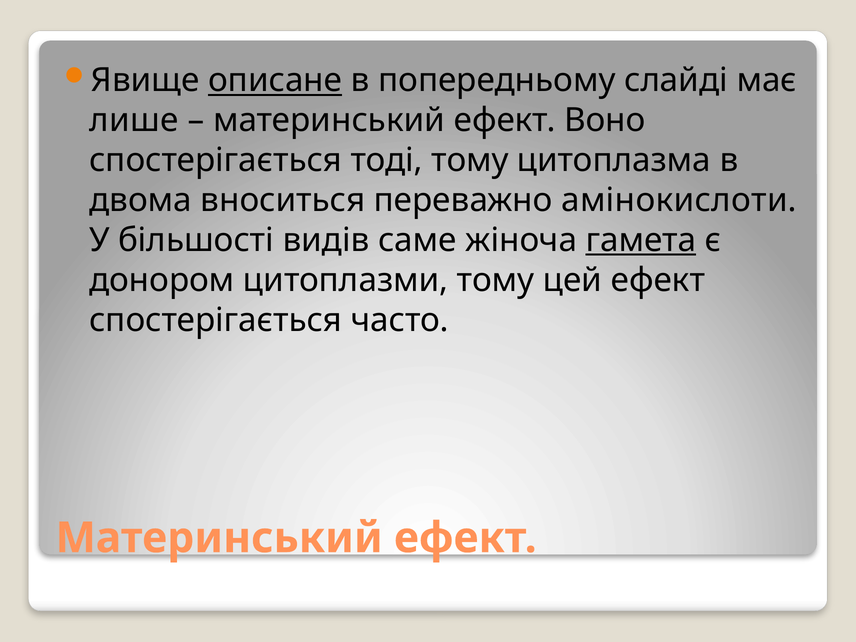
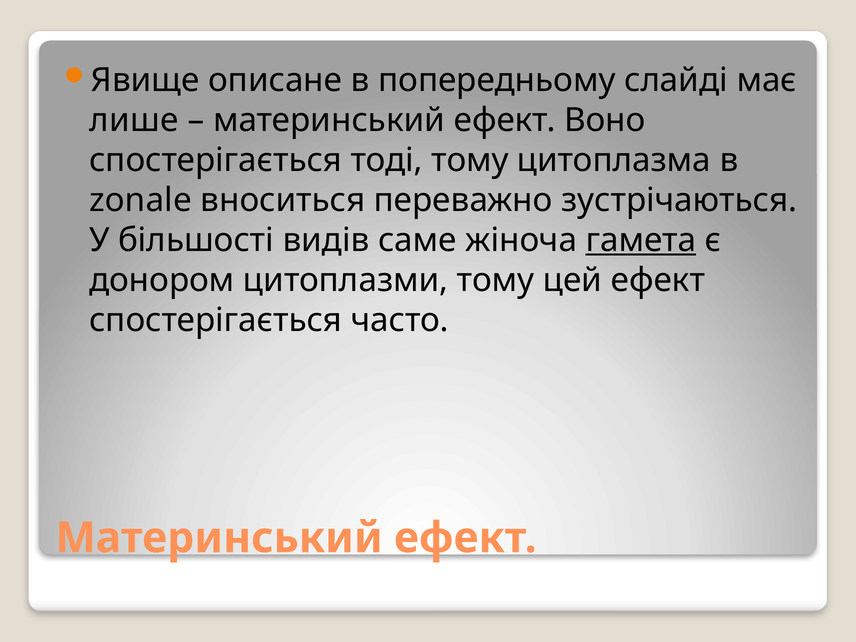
описане underline: present -> none
двома: двома -> zonale
амінокислоти: амінокислоти -> зустрічаються
